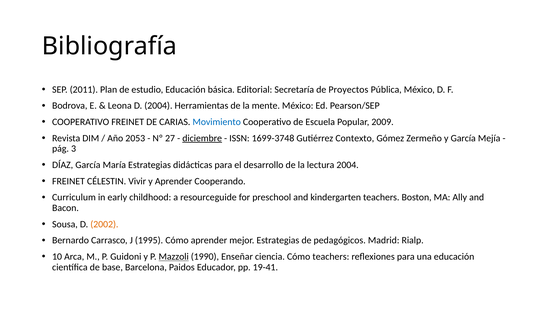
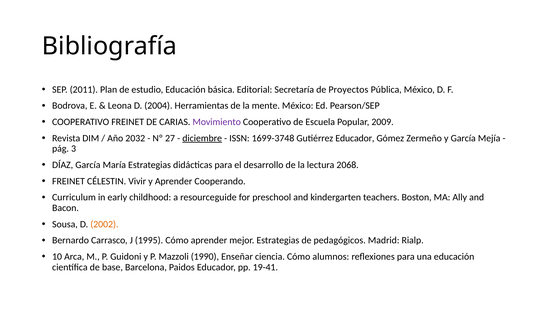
Movimiento colour: blue -> purple
2053: 2053 -> 2032
Gutiérrez Contexto: Contexto -> Educador
lectura 2004: 2004 -> 2068
Mazzoli underline: present -> none
Cómo teachers: teachers -> alumnos
